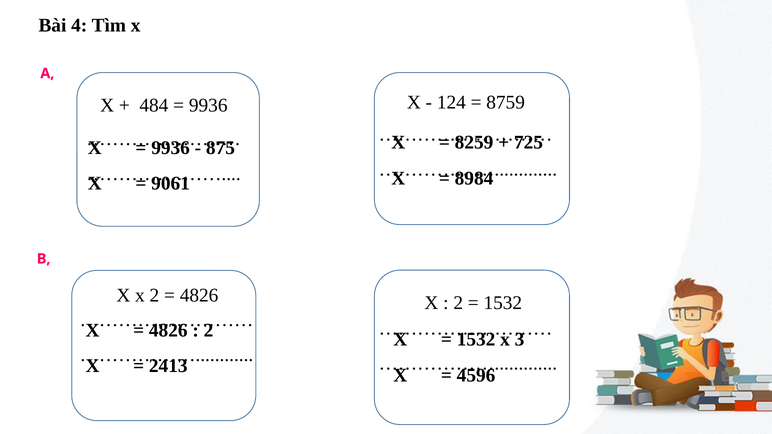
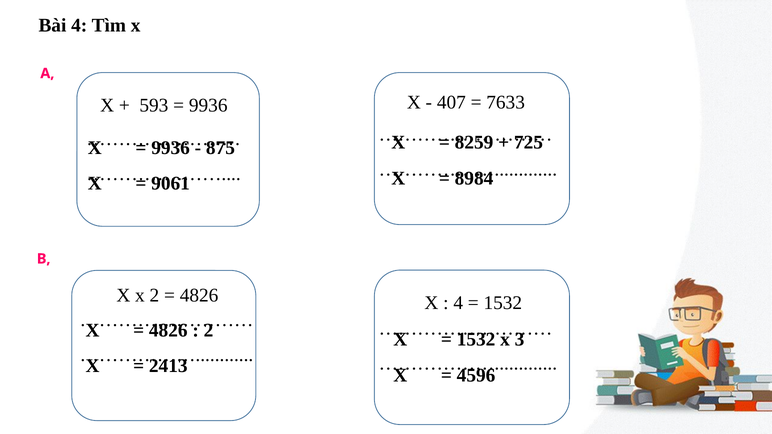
124: 124 -> 407
8759: 8759 -> 7633
484: 484 -> 593
2 at (458, 303): 2 -> 4
